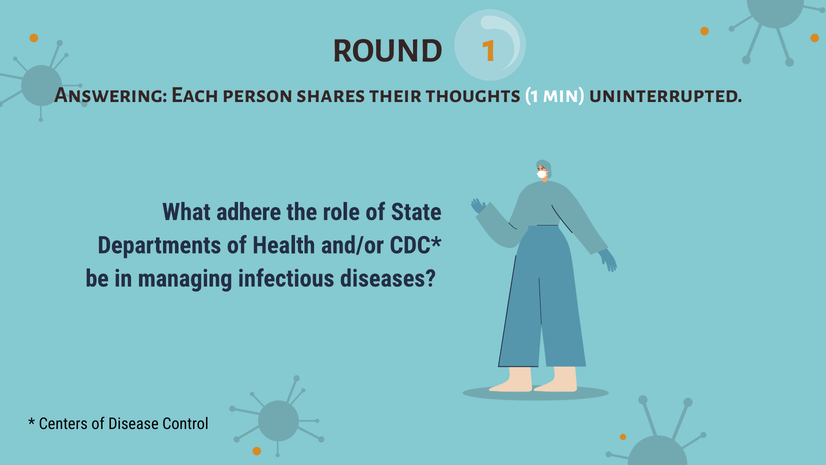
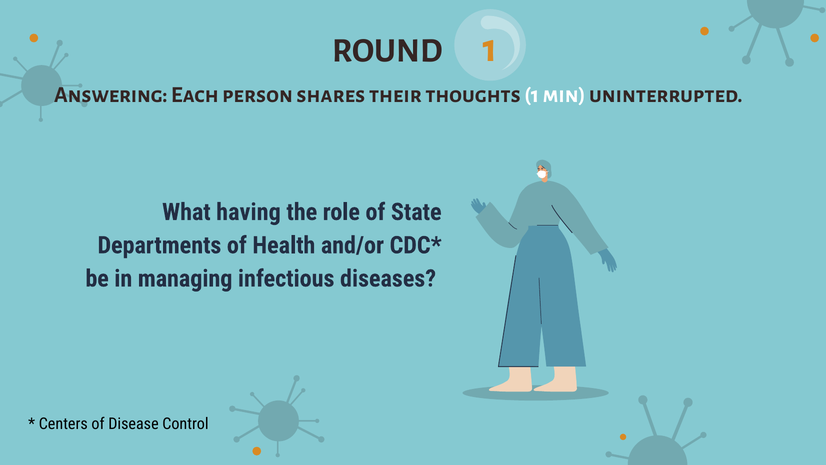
adhere: adhere -> having
